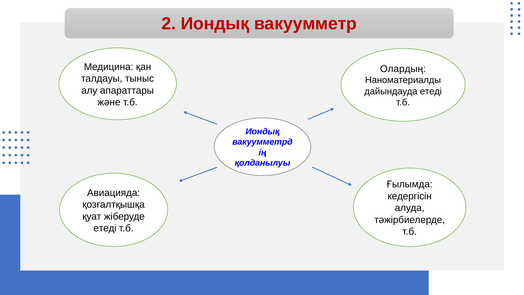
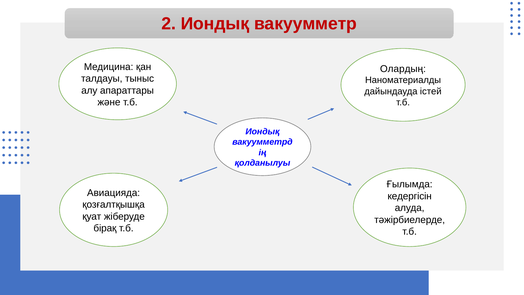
дайындауда етеді: етеді -> істей
етеді at (105, 228): етеді -> бірақ
